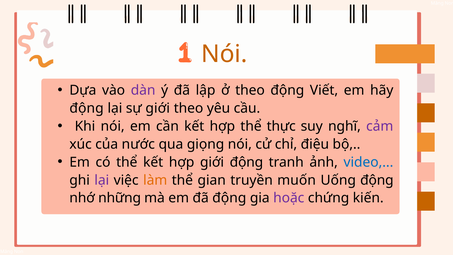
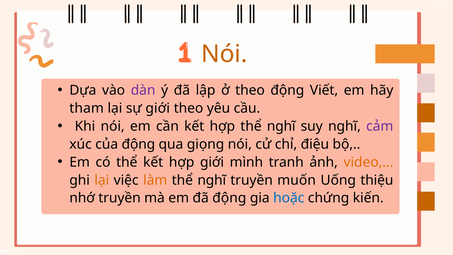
động at (87, 108): động -> tham
hợp thể thực: thực -> nghĩ
của nước: nước -> động
giới động: động -> mình
video colour: blue -> orange
lại at (102, 180) colour: purple -> orange
gian at (212, 180): gian -> nghĩ
Uống động: động -> thiệu
nhớ những: những -> truyền
hoặc colour: purple -> blue
